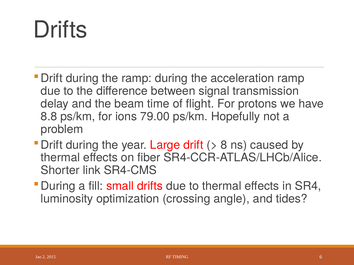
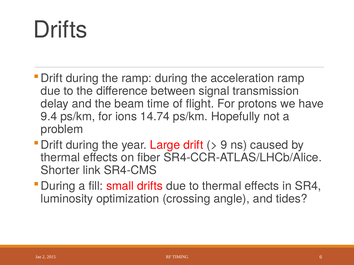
8.8: 8.8 -> 9.4
79.00: 79.00 -> 14.74
8: 8 -> 9
